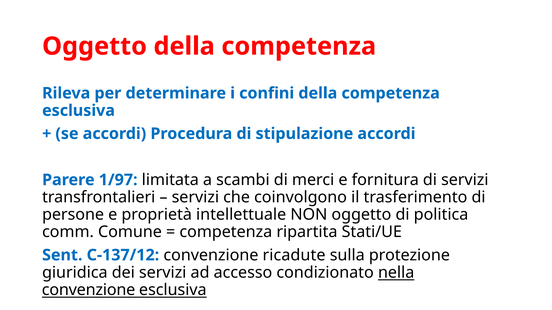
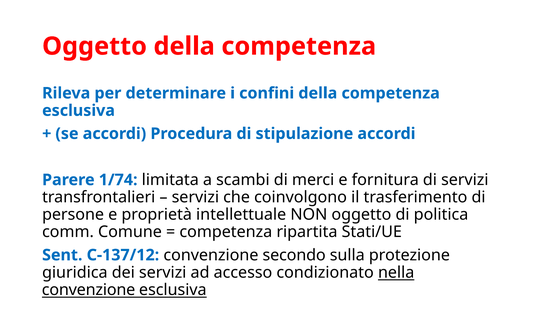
1/97: 1/97 -> 1/74
ricadute: ricadute -> secondo
